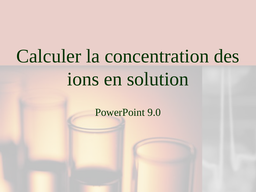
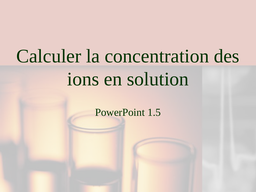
9.0: 9.0 -> 1.5
